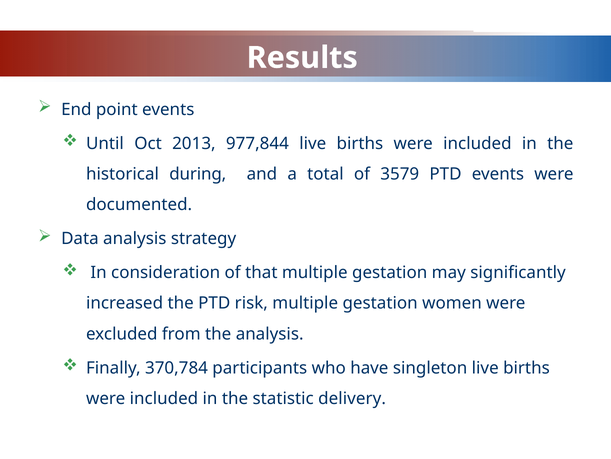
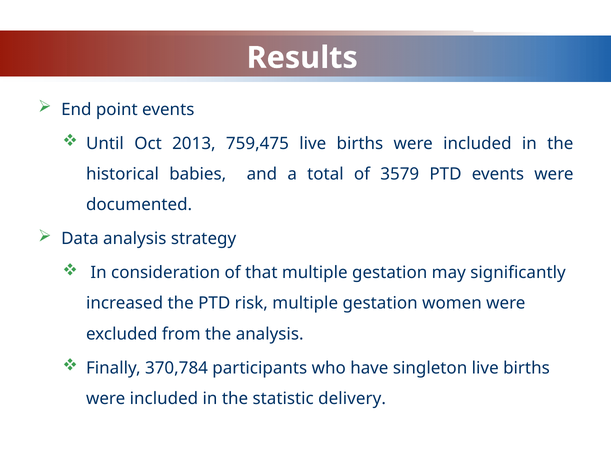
977,844: 977,844 -> 759,475
during: during -> babies
